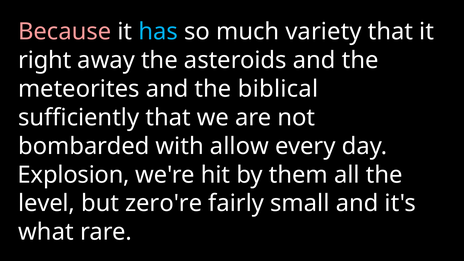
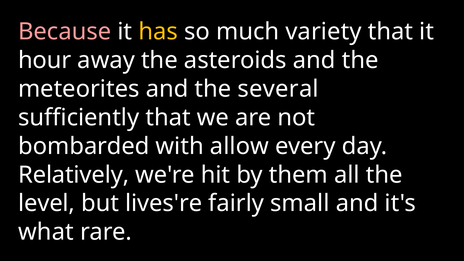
has colour: light blue -> yellow
right: right -> hour
biblical: biblical -> several
Explosion: Explosion -> Relatively
zero're: zero're -> lives're
